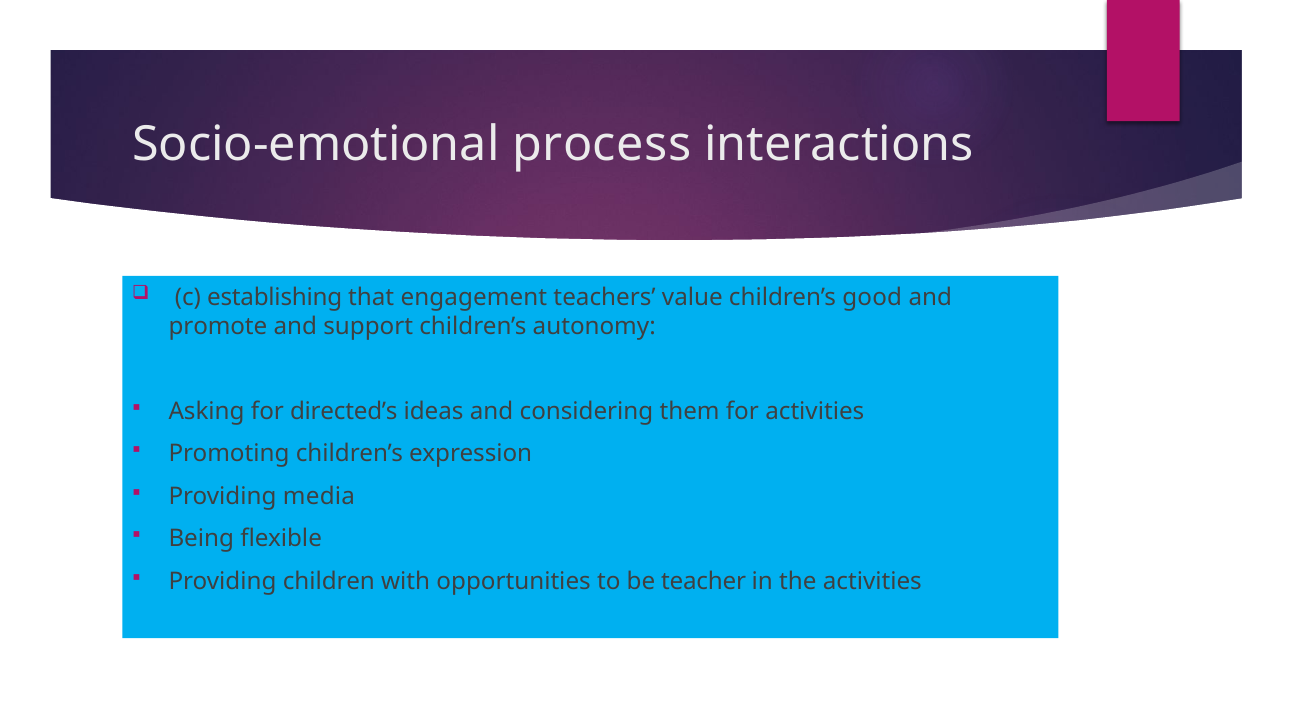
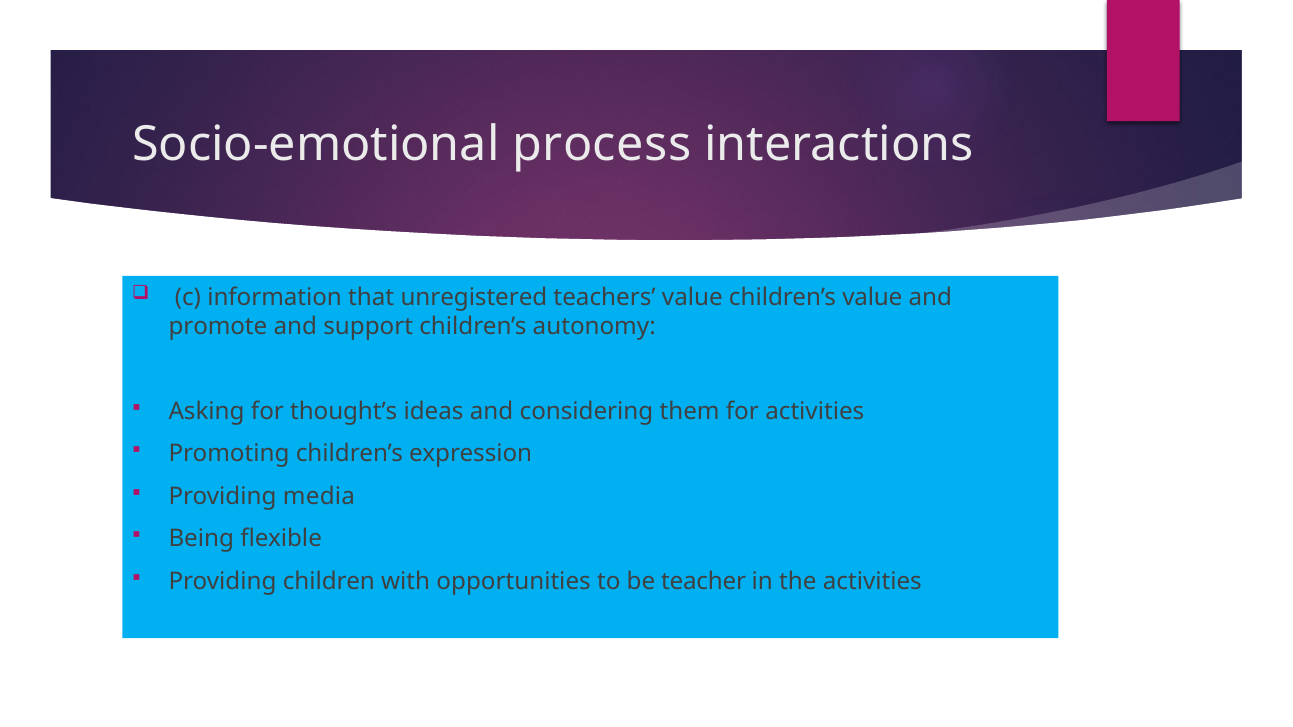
establishing: establishing -> information
engagement: engagement -> unregistered
children’s good: good -> value
directed’s: directed’s -> thought’s
